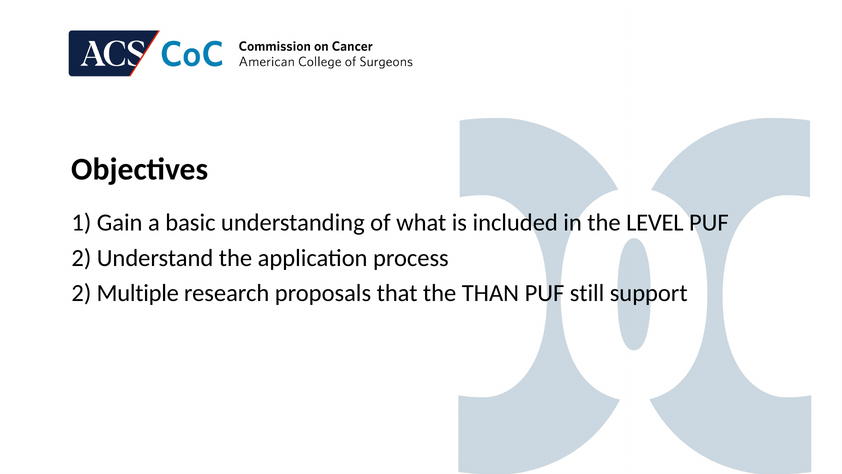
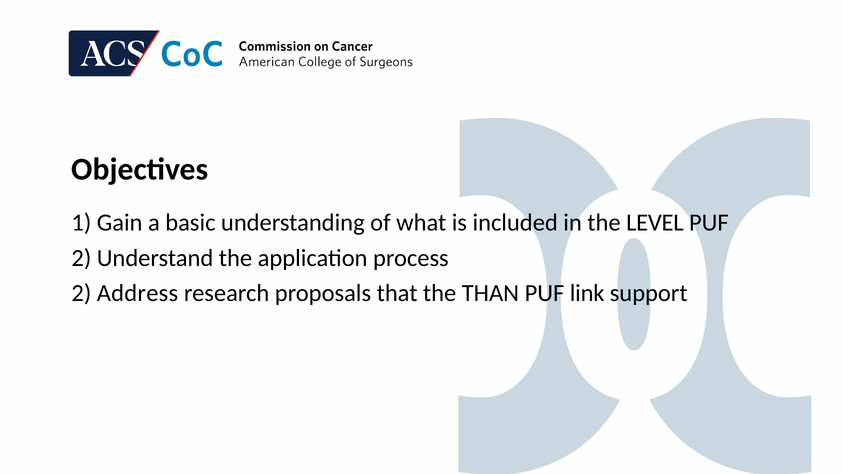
Multiple: Multiple -> Address
still: still -> link
